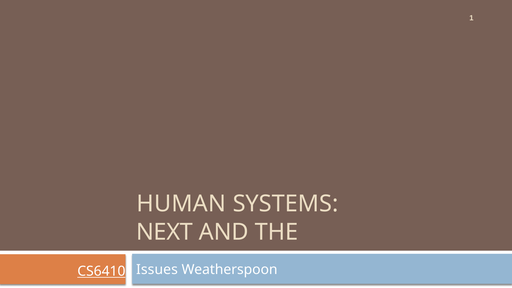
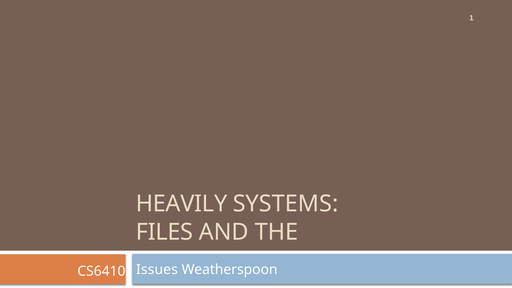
HUMAN: HUMAN -> HEAVILY
NEXT: NEXT -> FILES
CS6410 underline: present -> none
